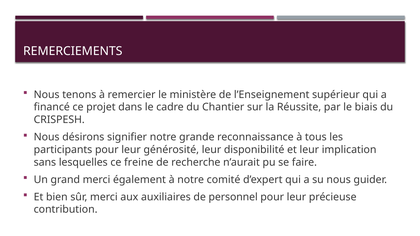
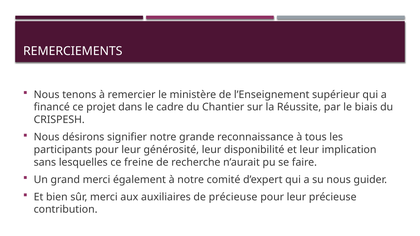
de personnel: personnel -> précieuse
